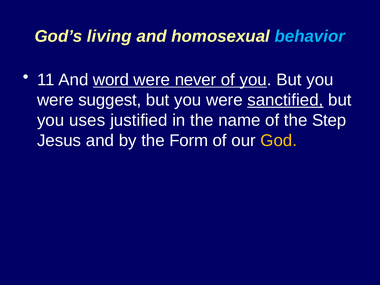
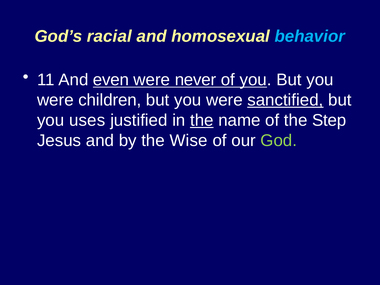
living: living -> racial
word: word -> even
suggest: suggest -> children
the at (202, 120) underline: none -> present
Form: Form -> Wise
God colour: yellow -> light green
